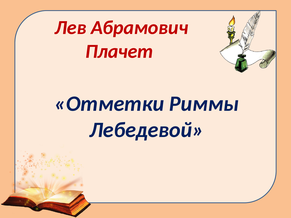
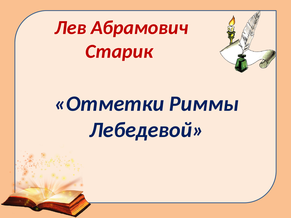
Плачет: Плачет -> Старик
